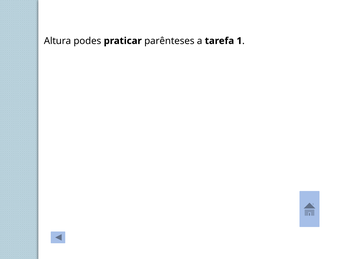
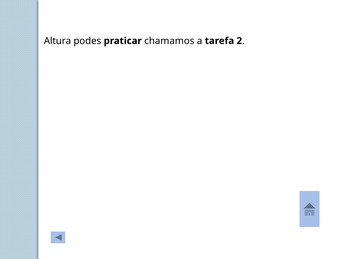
parênteses: parênteses -> chamamos
1: 1 -> 2
